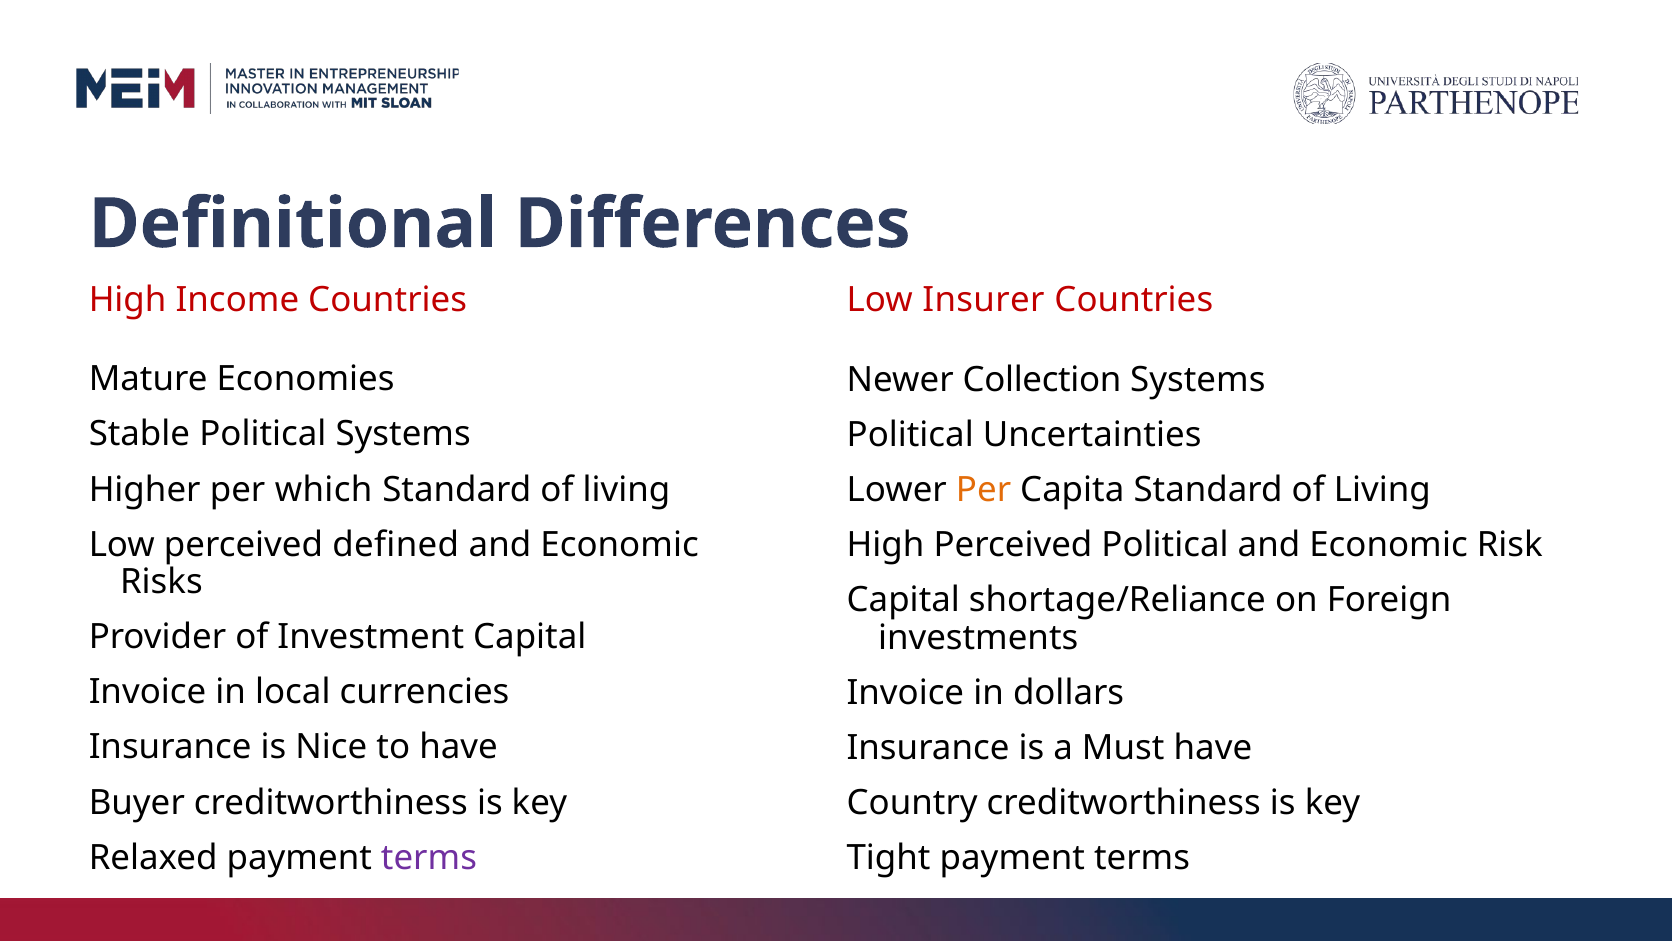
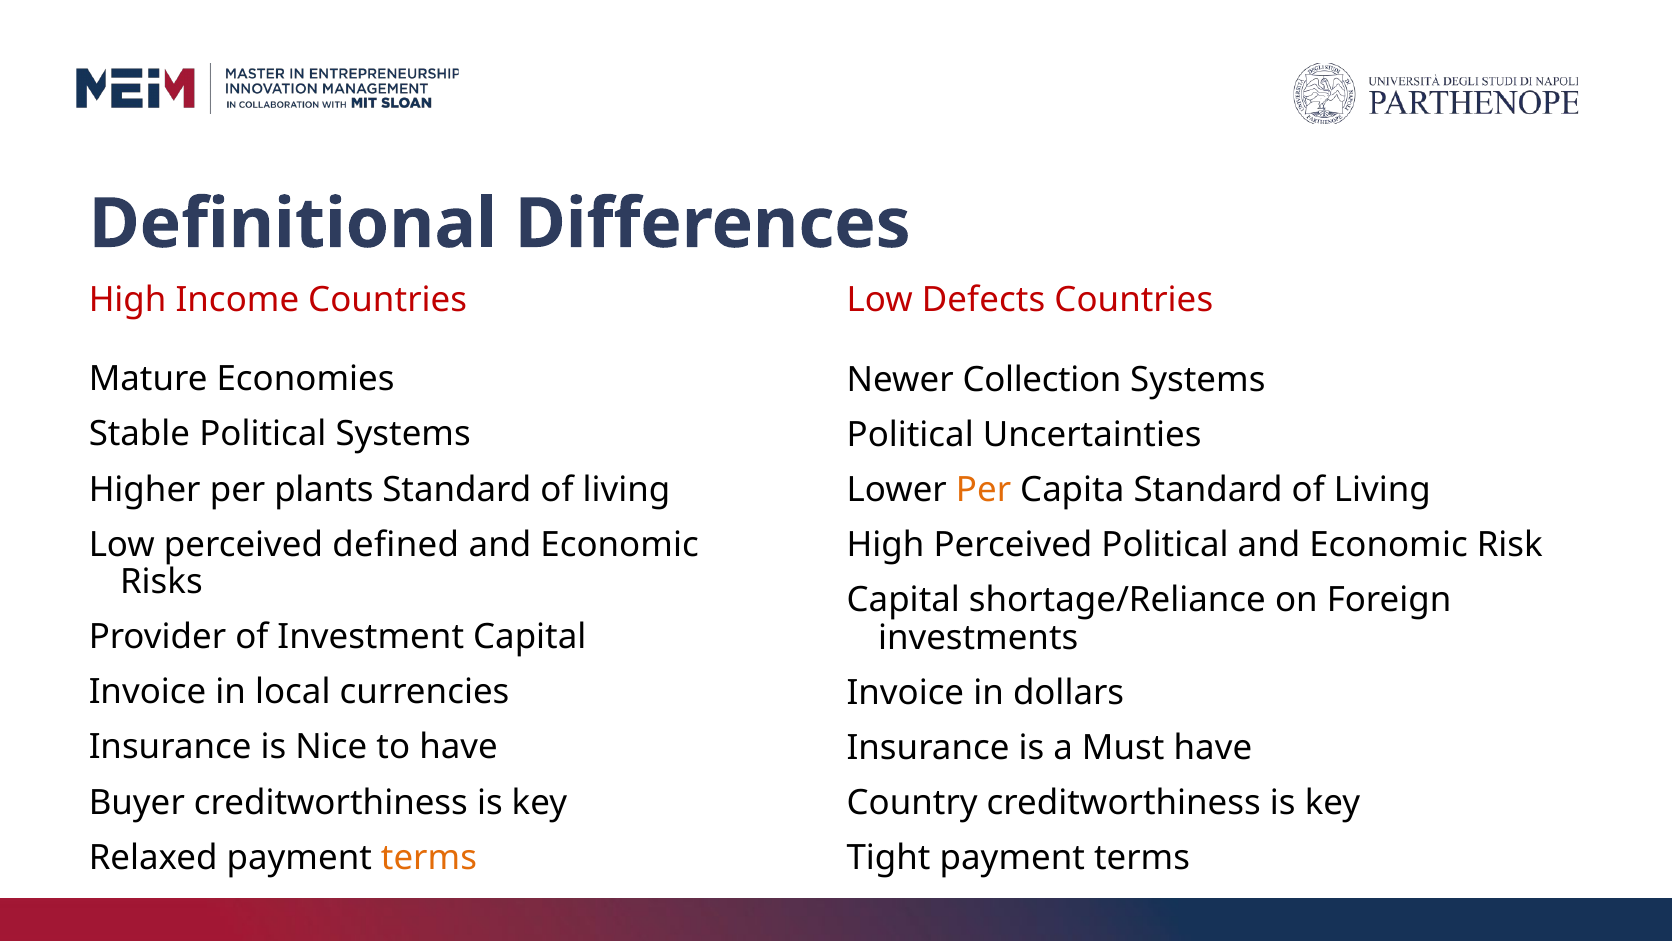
Insurer: Insurer -> Defects
which: which -> plants
terms at (429, 857) colour: purple -> orange
